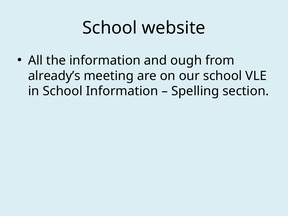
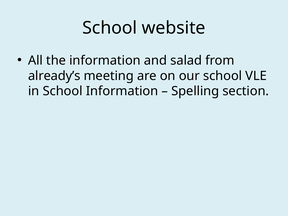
ough: ough -> salad
